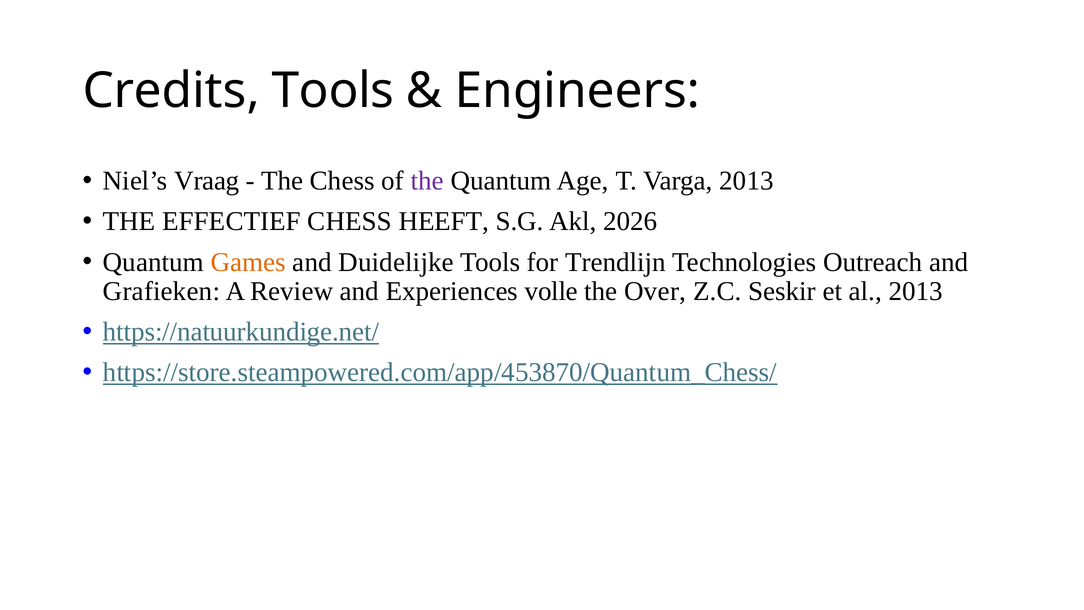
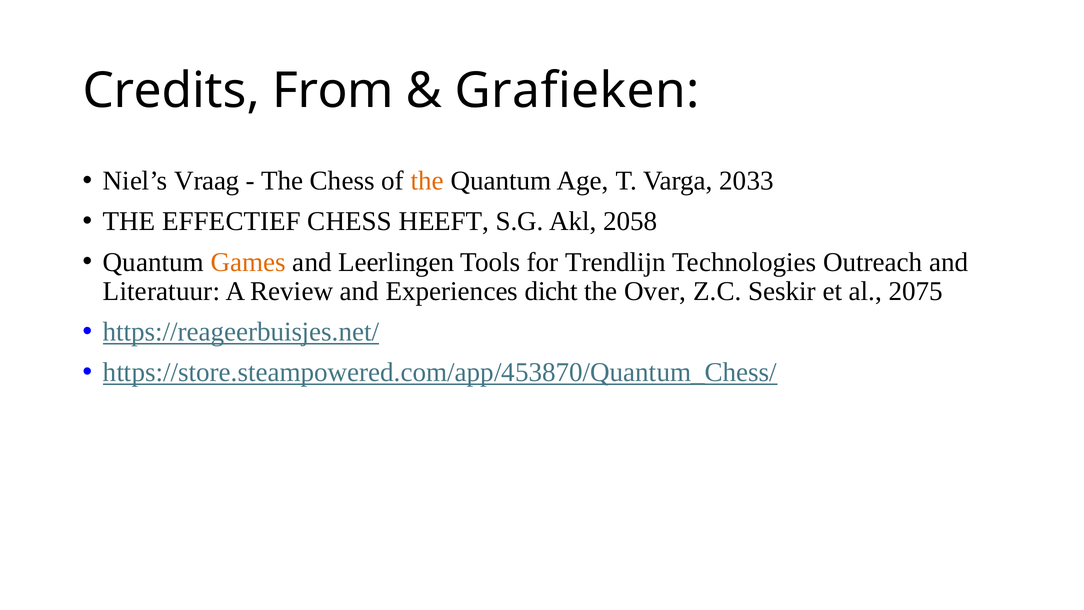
Credits Tools: Tools -> From
Engineers: Engineers -> Grafieken
the at (427, 181) colour: purple -> orange
Varga 2013: 2013 -> 2033
2026: 2026 -> 2058
Duidelijke: Duidelijke -> Leerlingen
Grafieken: Grafieken -> Literatuur
volle: volle -> dicht
al 2013: 2013 -> 2075
https://natuurkundige.net/: https://natuurkundige.net/ -> https://reageerbuisjes.net/
